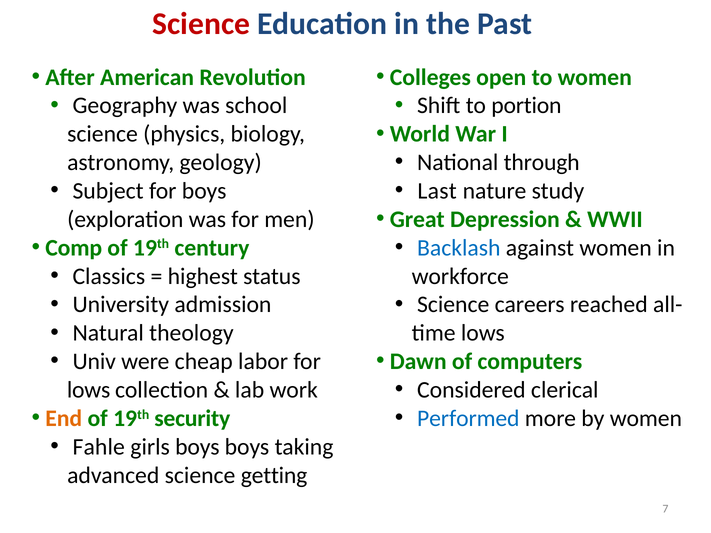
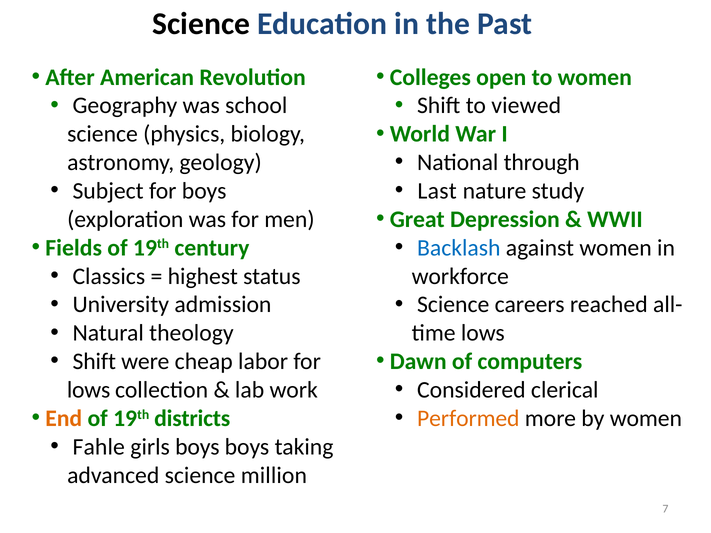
Science at (201, 24) colour: red -> black
portion: portion -> viewed
Comp: Comp -> Fields
Univ at (94, 362): Univ -> Shift
security: security -> districts
Performed colour: blue -> orange
getting: getting -> million
